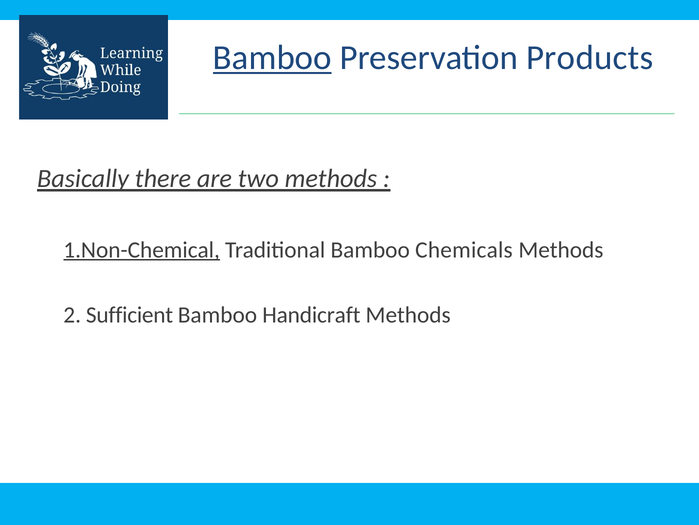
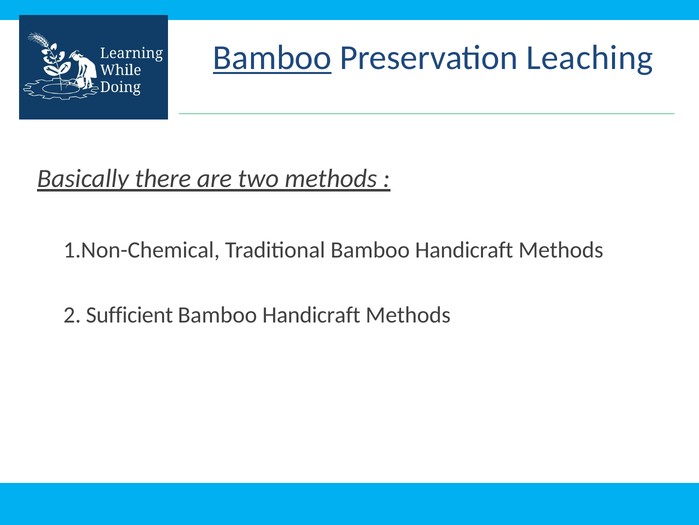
Products: Products -> Leaching
1.Non-Chemical underline: present -> none
Traditional Bamboo Chemicals: Chemicals -> Handicraft
